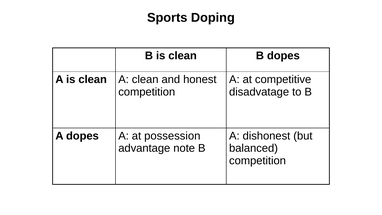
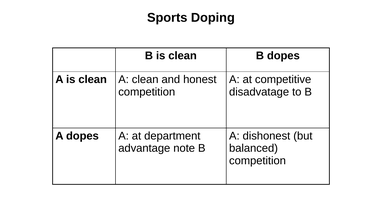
possession: possession -> department
